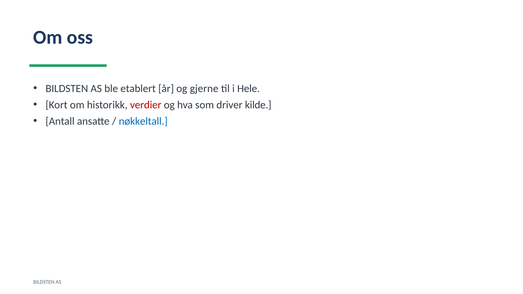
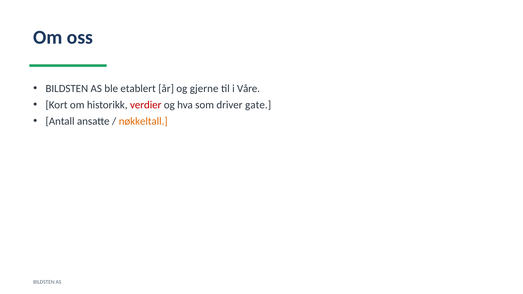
Hele: Hele -> Våre
kilde: kilde -> gate
nøkkeltall colour: blue -> orange
